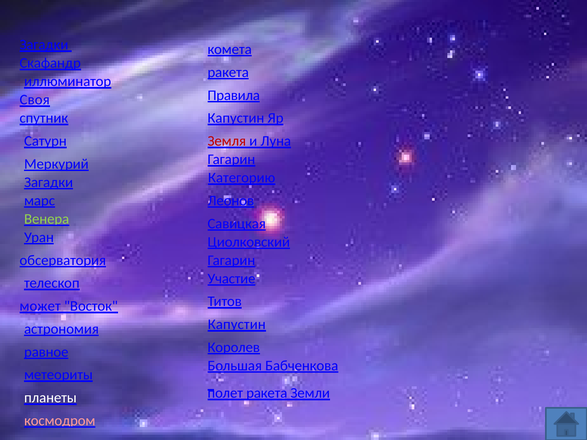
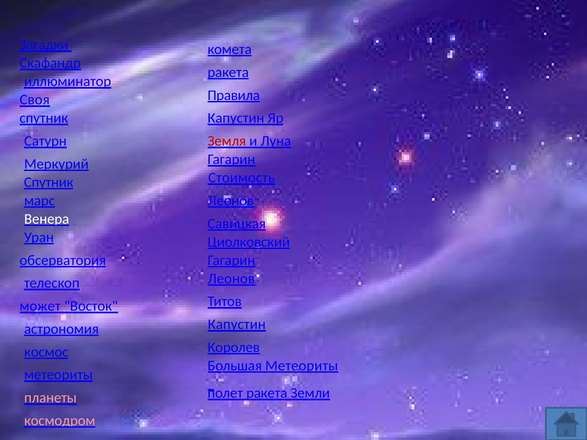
Категорию: Категорию -> Стоимость
Загадки at (49, 182): Загадки -> Спутник
Венера colour: light green -> white
Участие at (231, 279): Участие -> Леонов
равное: равное -> космос
Большая Бабченкова: Бабченкова -> Метеориты
планеты colour: white -> pink
